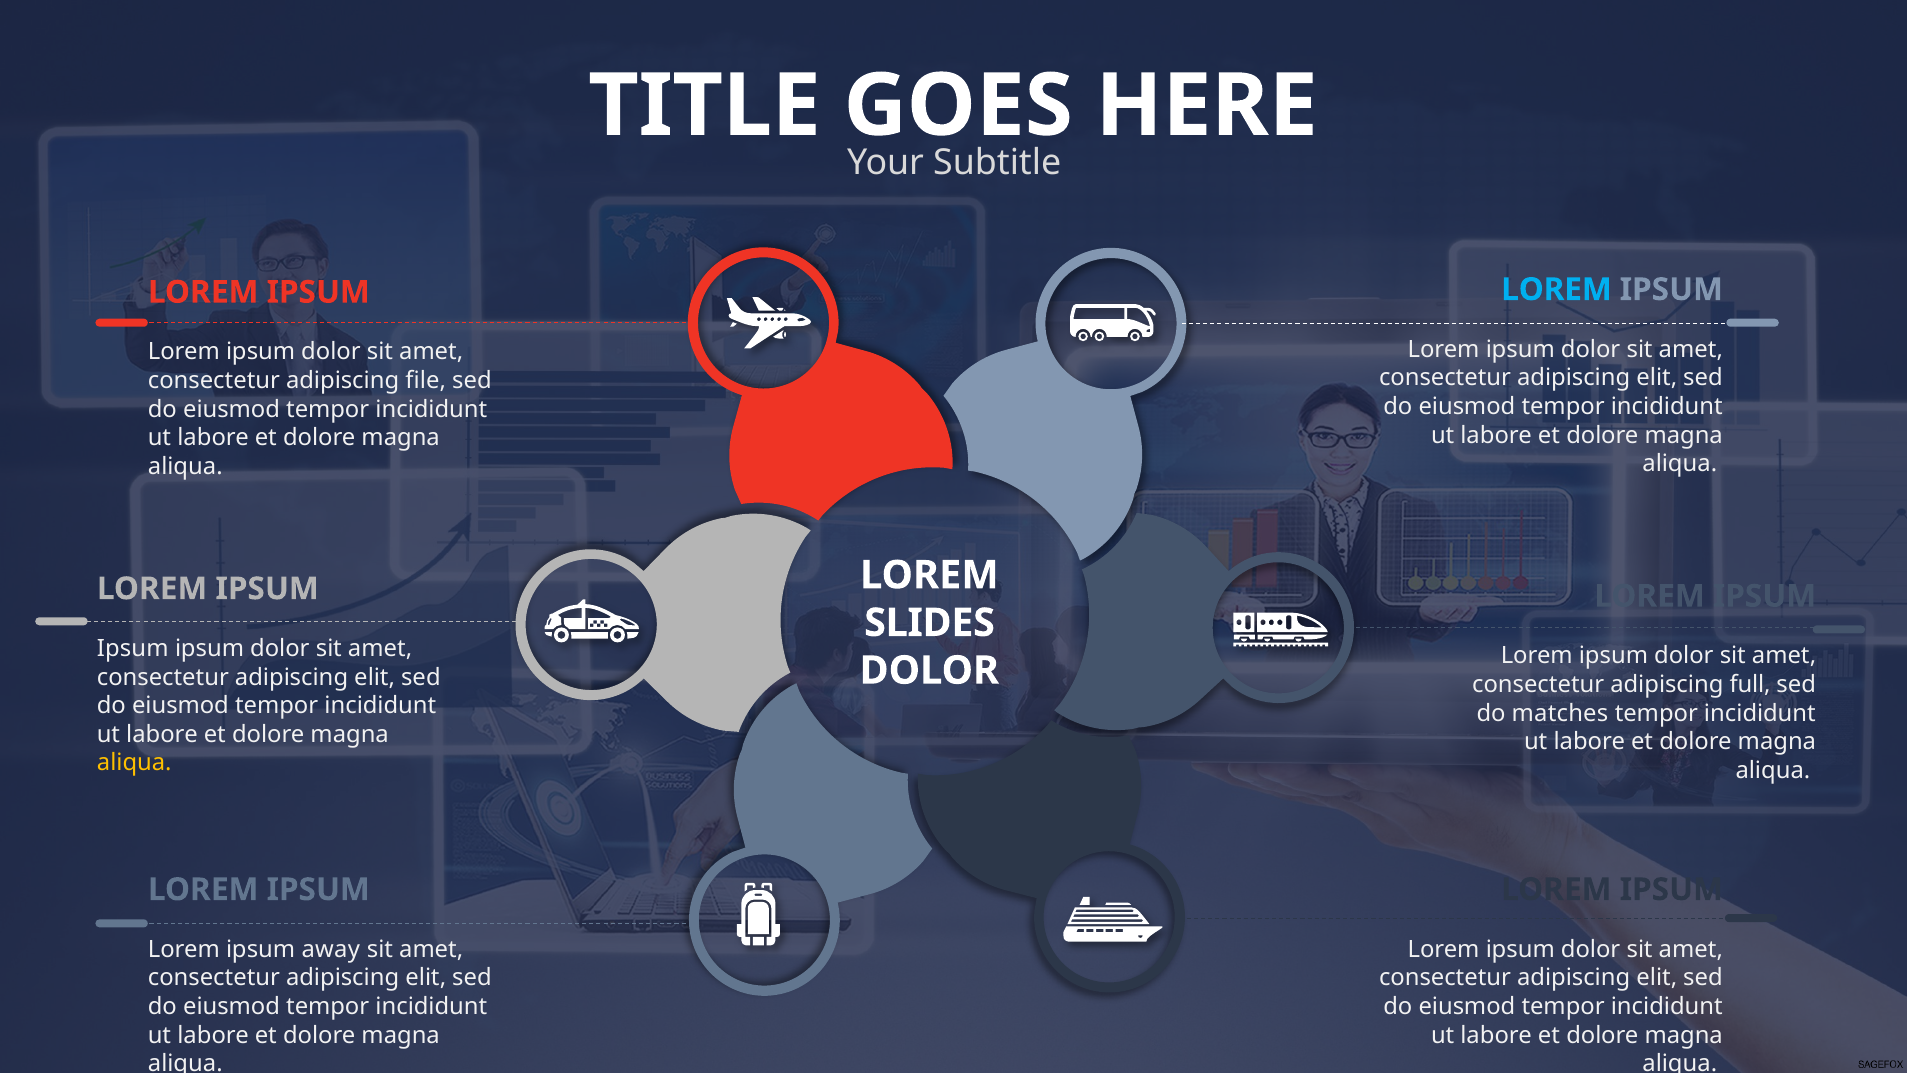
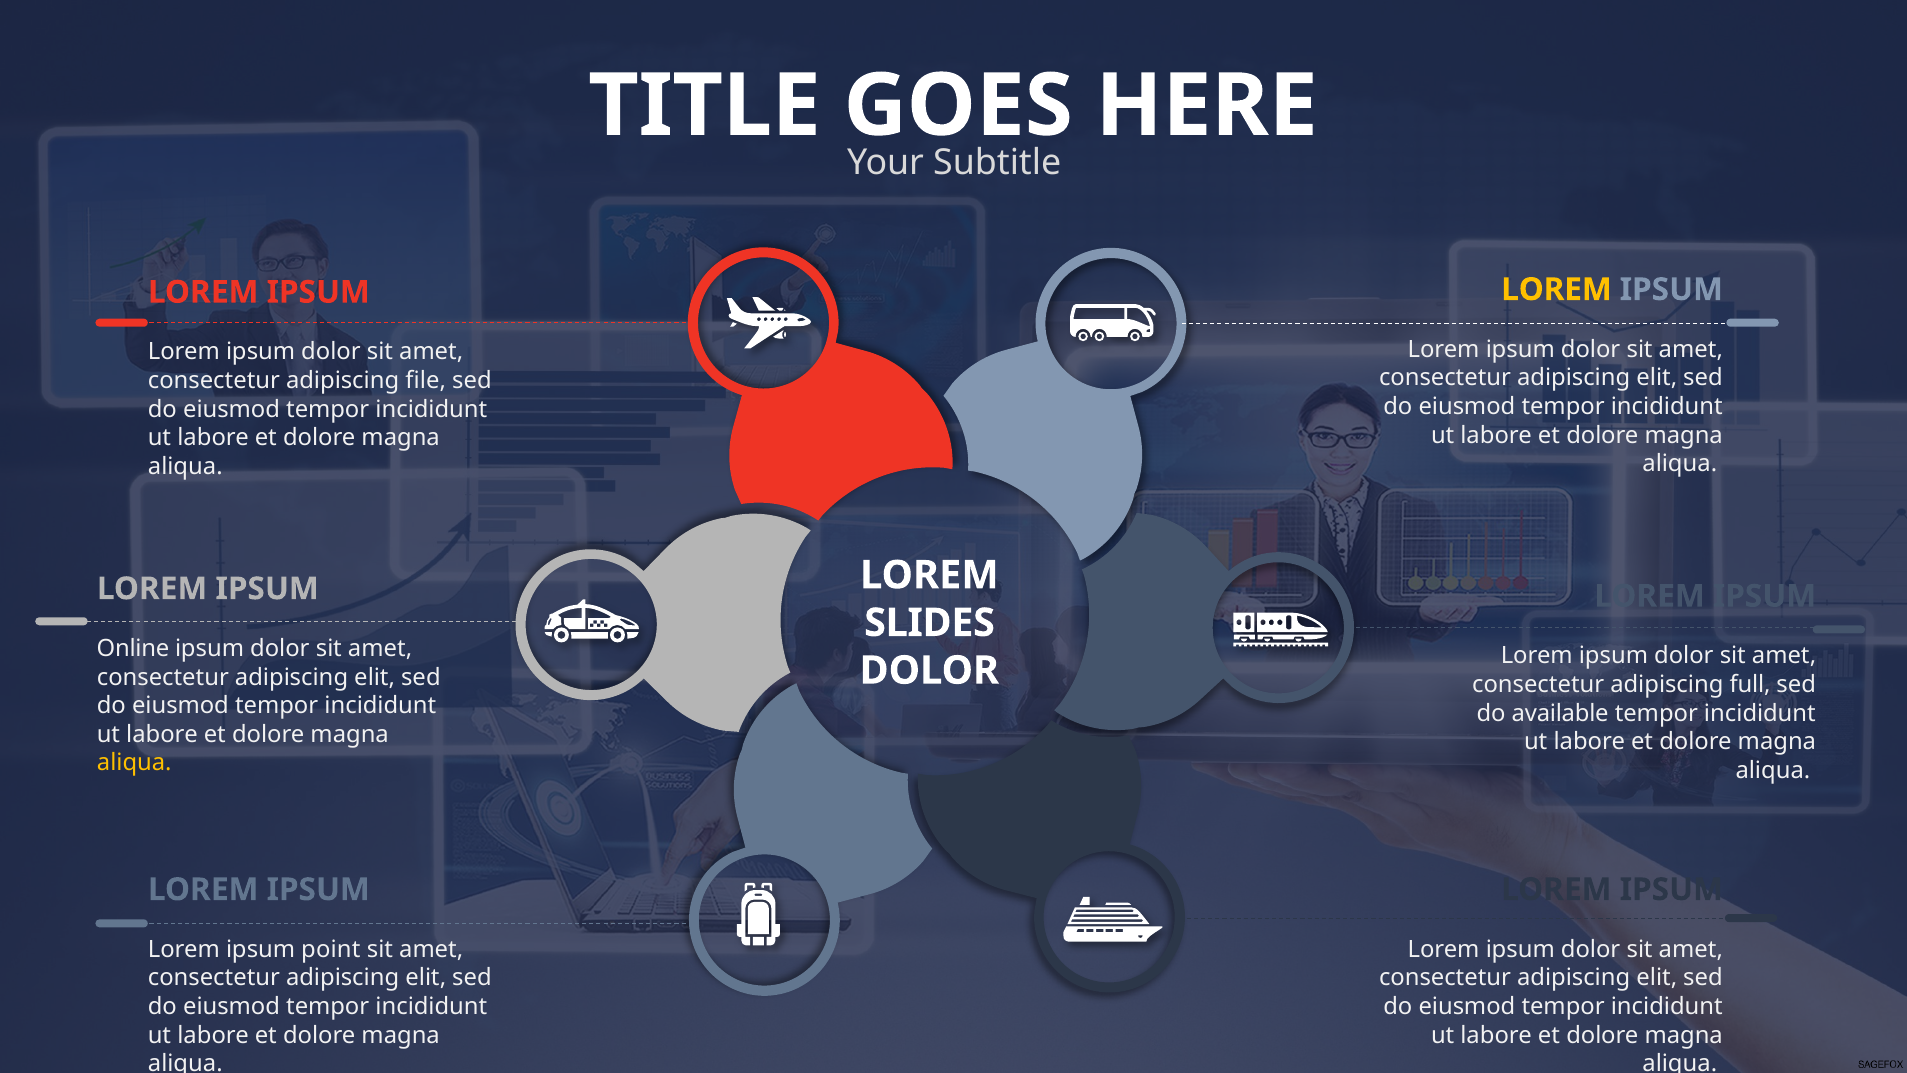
LOREM at (1556, 289) colour: light blue -> yellow
Ipsum at (133, 648): Ipsum -> Online
matches: matches -> available
away: away -> point
